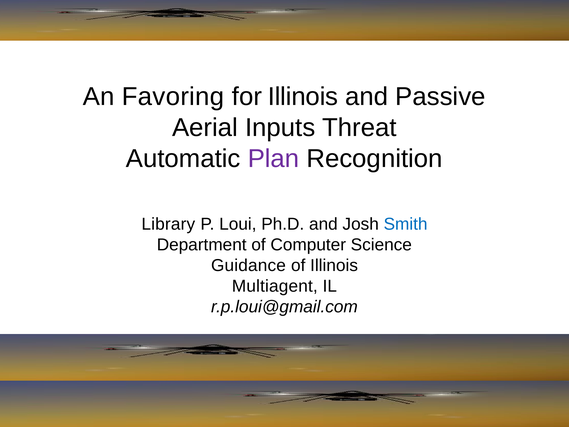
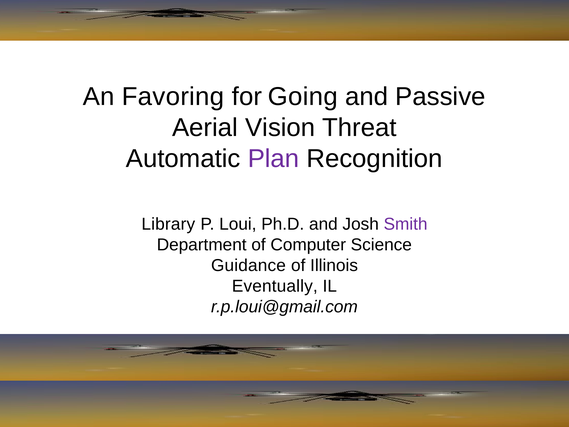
for Illinois: Illinois -> Going
Inputs: Inputs -> Vision
Smith colour: blue -> purple
Multiagent: Multiagent -> Eventually
